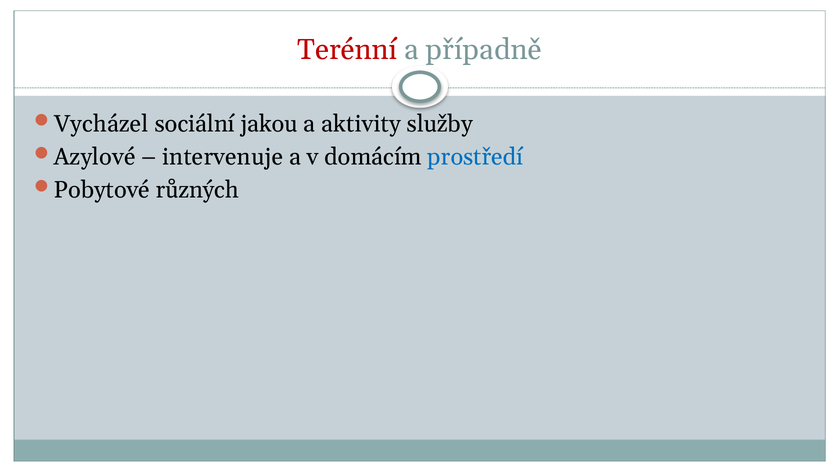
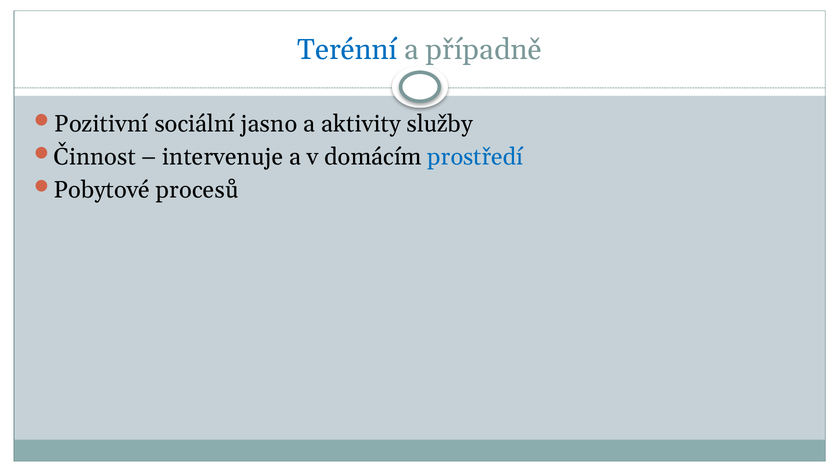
Terénní colour: red -> blue
Vycházel: Vycházel -> Pozitivní
jakou: jakou -> jasno
Azylové: Azylové -> Činnost
různých: různých -> procesů
